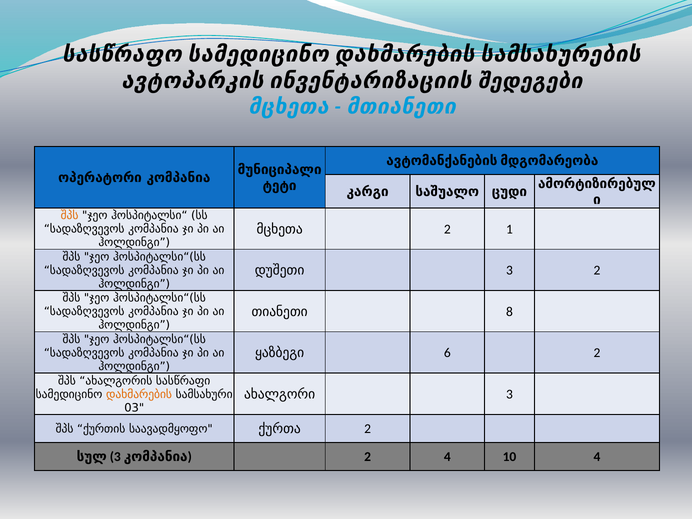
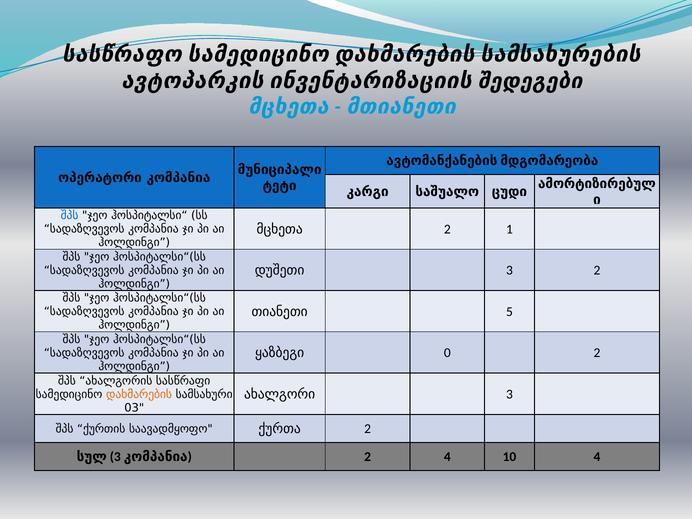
შპს at (70, 216) colour: orange -> blue
8: 8 -> 5
6: 6 -> 0
